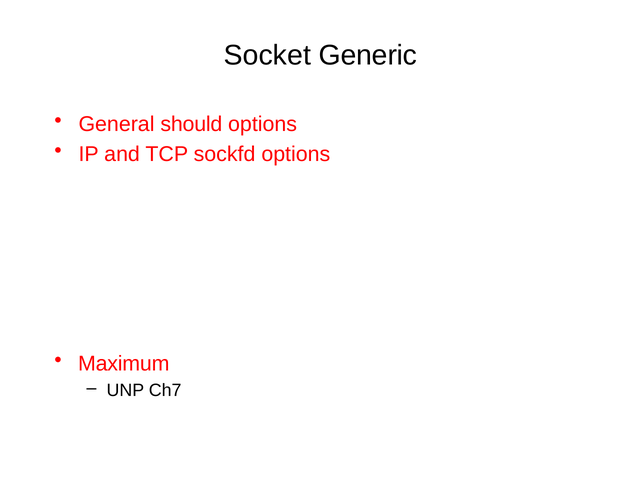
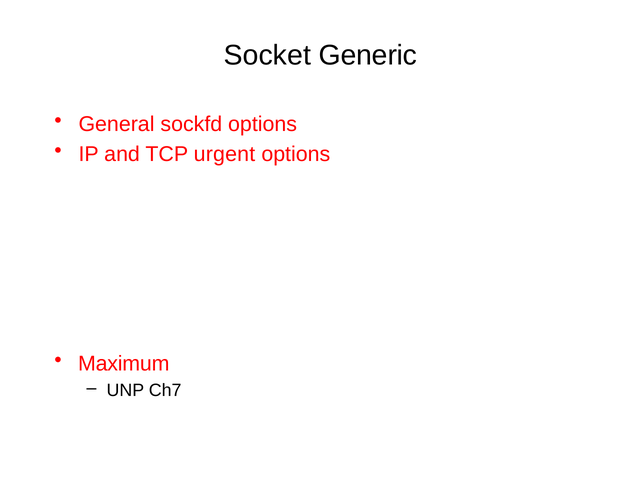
should: should -> sockfd
sockfd: sockfd -> urgent
